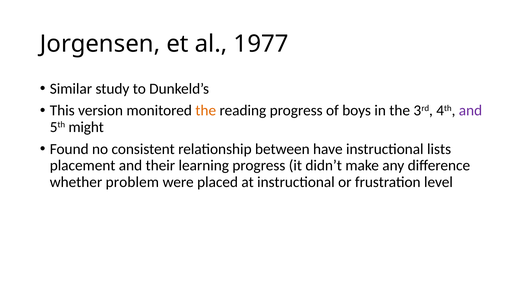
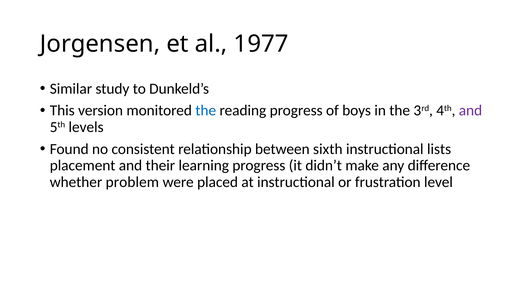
the at (206, 111) colour: orange -> blue
might: might -> levels
have: have -> sixth
